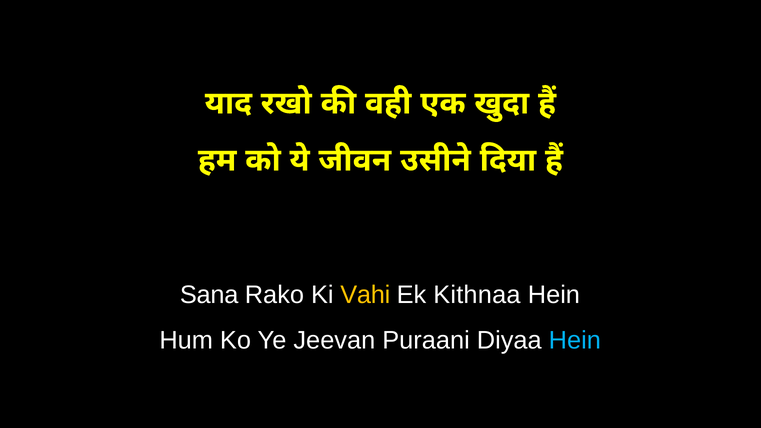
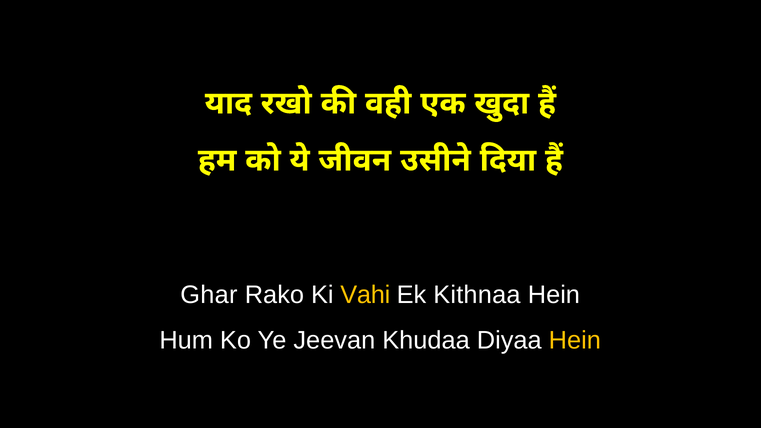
Sana: Sana -> Ghar
Puraani: Puraani -> Khudaa
Hein at (575, 340) colour: light blue -> yellow
